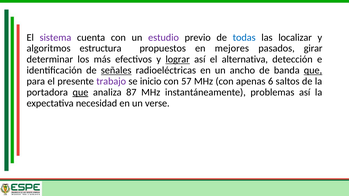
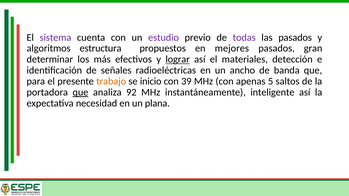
todas colour: blue -> purple
las localizar: localizar -> pasados
girar: girar -> gran
alternativa: alternativa -> materiales
señales underline: present -> none
que at (313, 70) underline: present -> none
trabajo colour: purple -> orange
57: 57 -> 39
6: 6 -> 5
87: 87 -> 92
problemas: problemas -> inteligente
verse: verse -> plana
